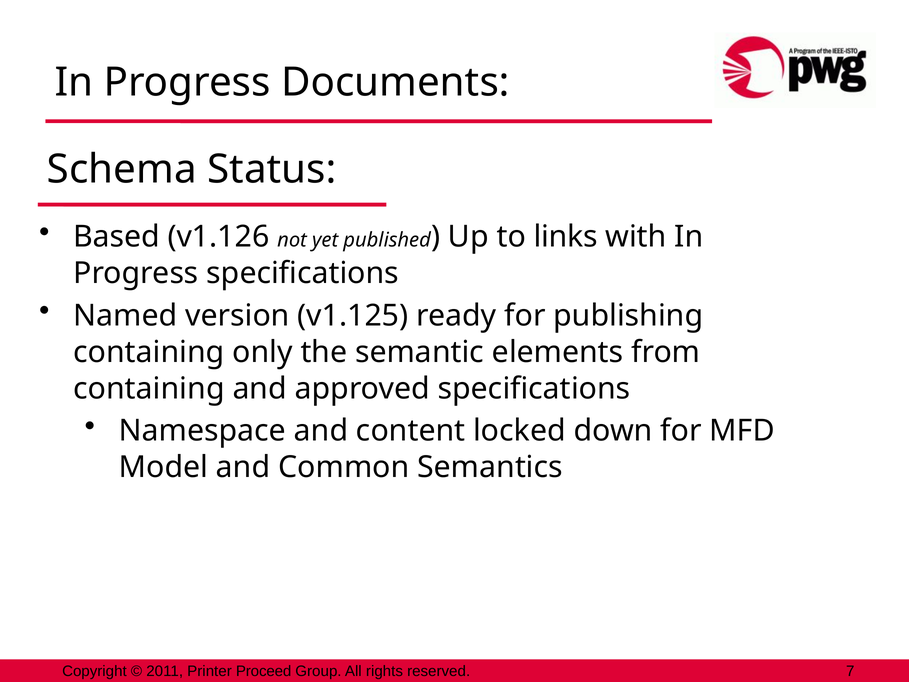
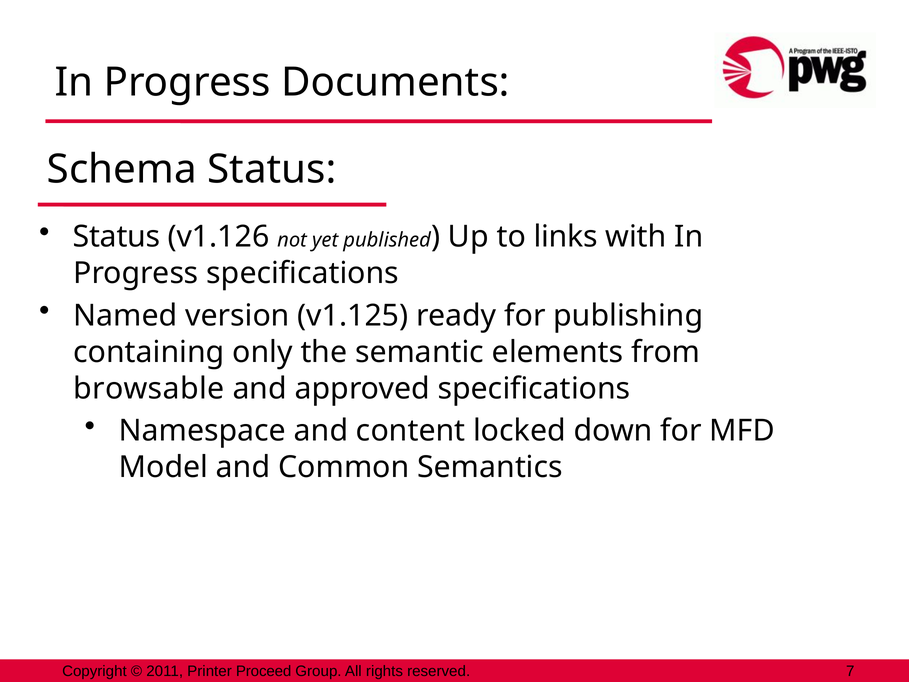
Based at (117, 237): Based -> Status
containing at (149, 388): containing -> browsable
